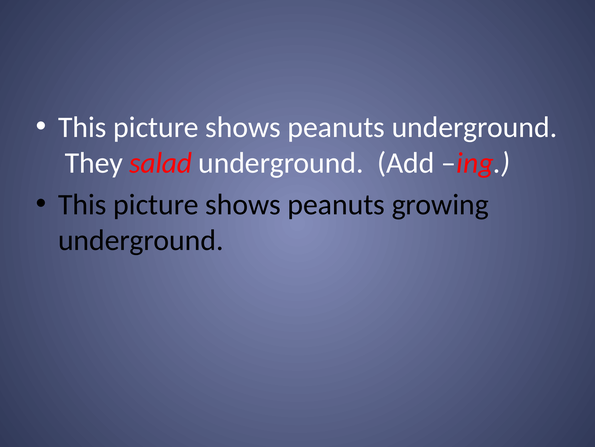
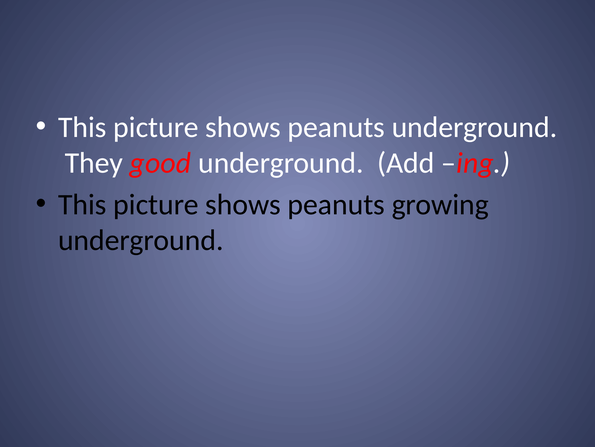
salad: salad -> good
